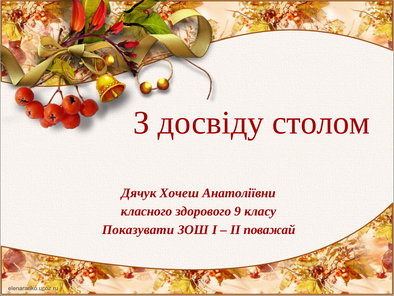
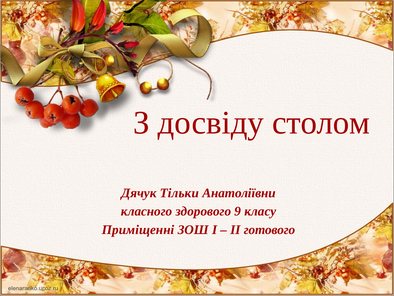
Хочеш: Хочеш -> Тільки
Показувати: Показувати -> Приміщенні
поважай: поважай -> готового
